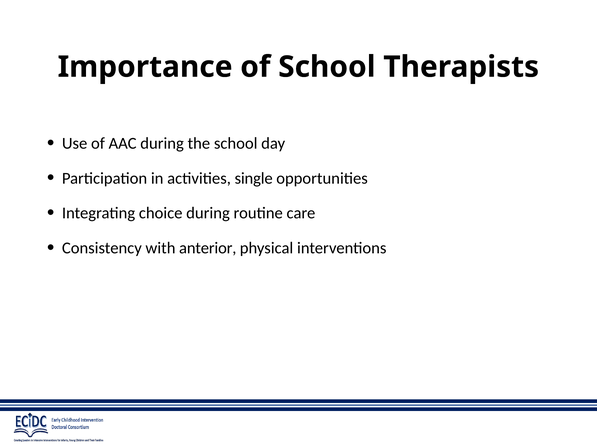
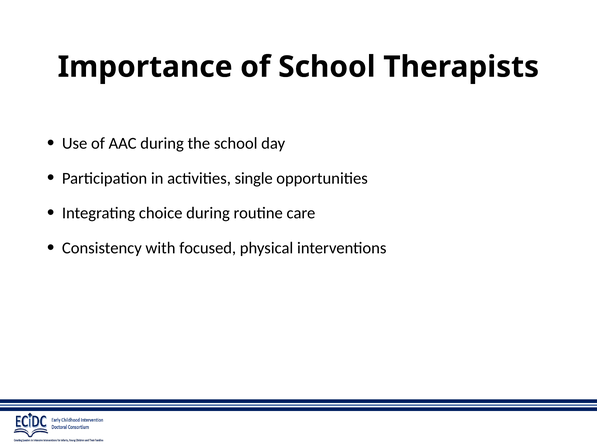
anterior: anterior -> focused
